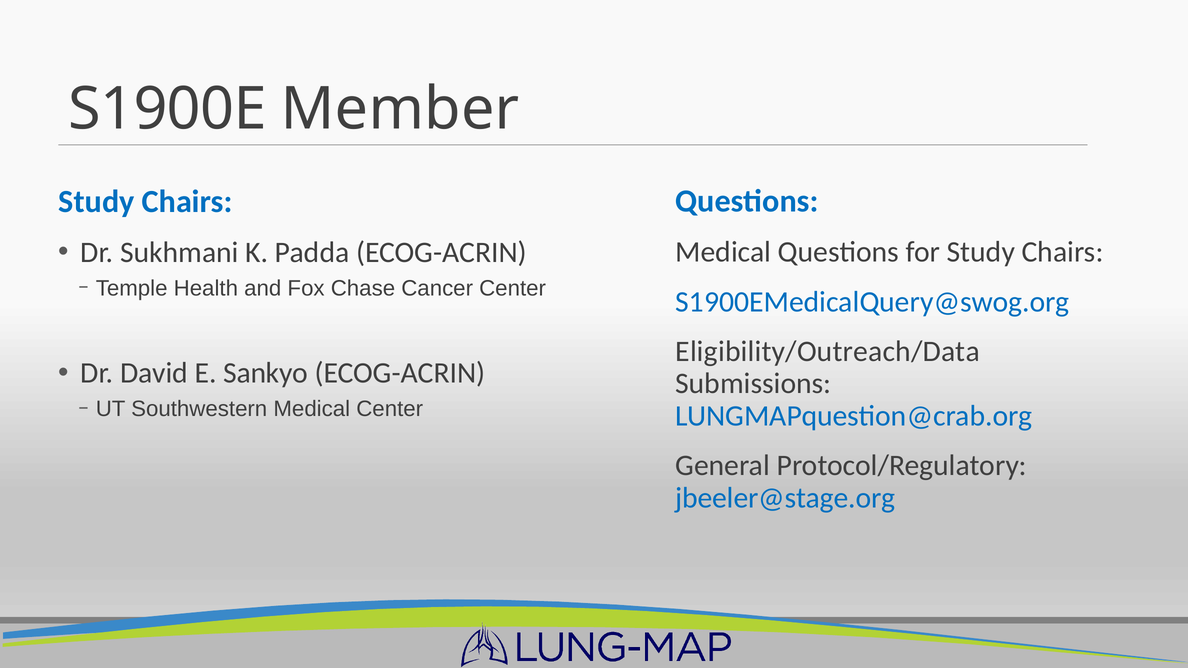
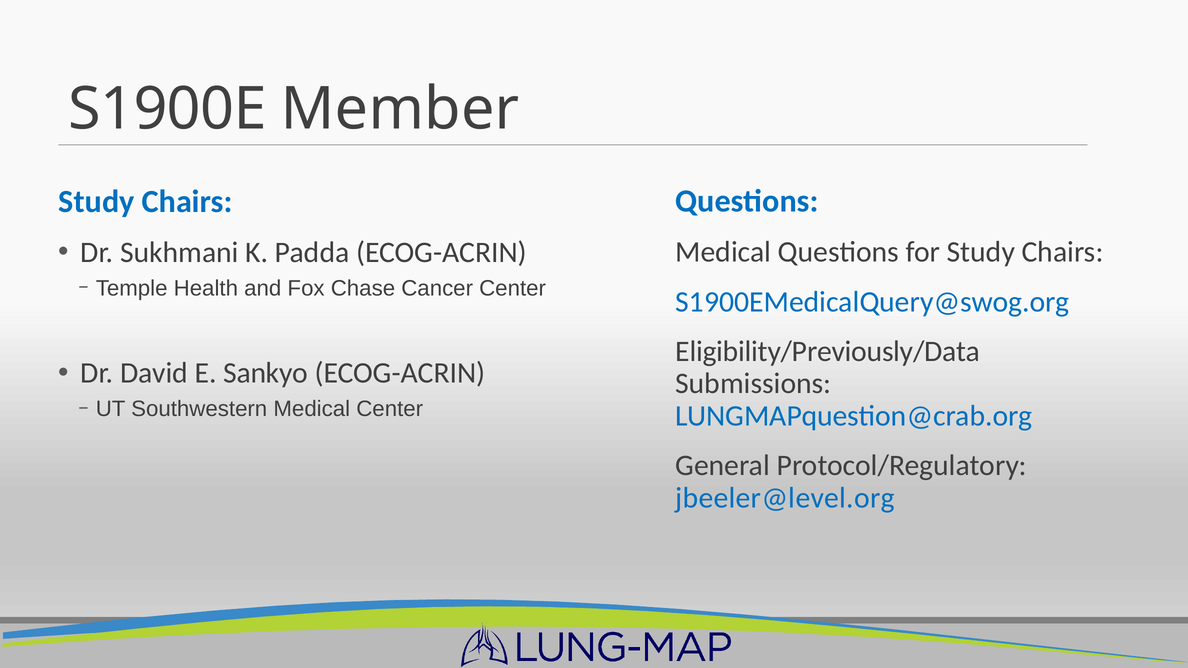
Eligibility/Outreach/Data: Eligibility/Outreach/Data -> Eligibility/Previously/Data
jbeeler@stage.org: jbeeler@stage.org -> jbeeler@level.org
